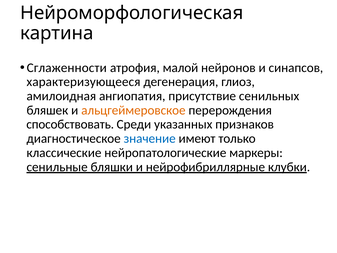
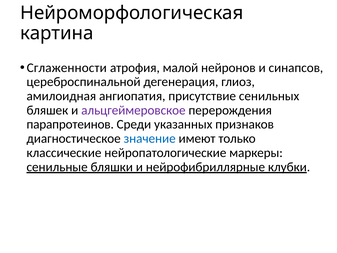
характеризующееся: характеризующееся -> цереброспинальной
альцгеймеровское colour: orange -> purple
способствовать: способствовать -> парапротеинов
